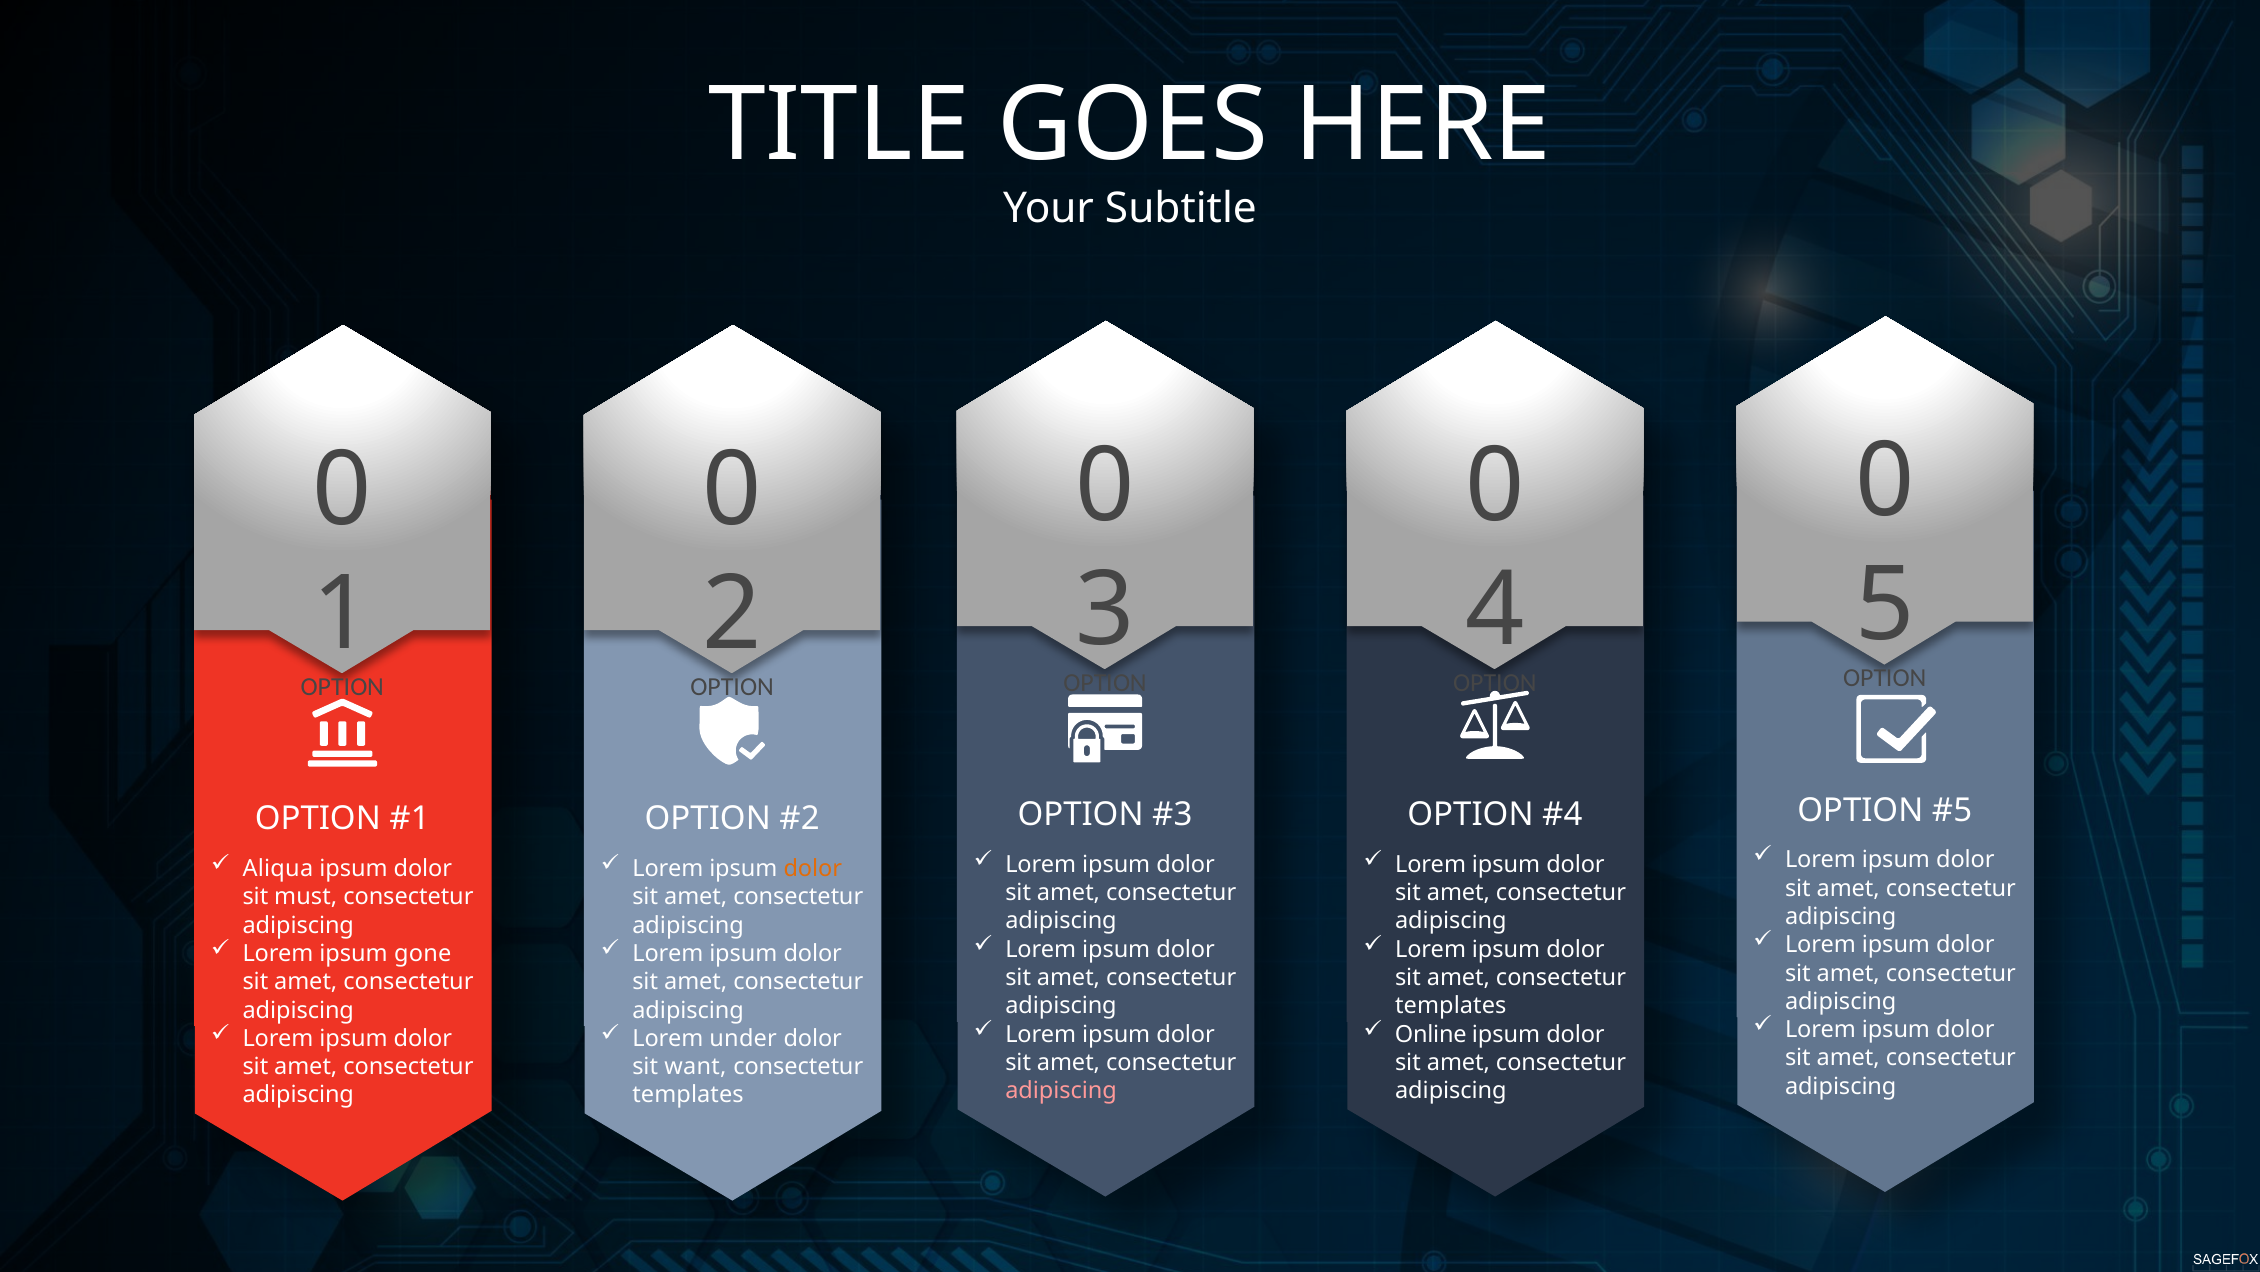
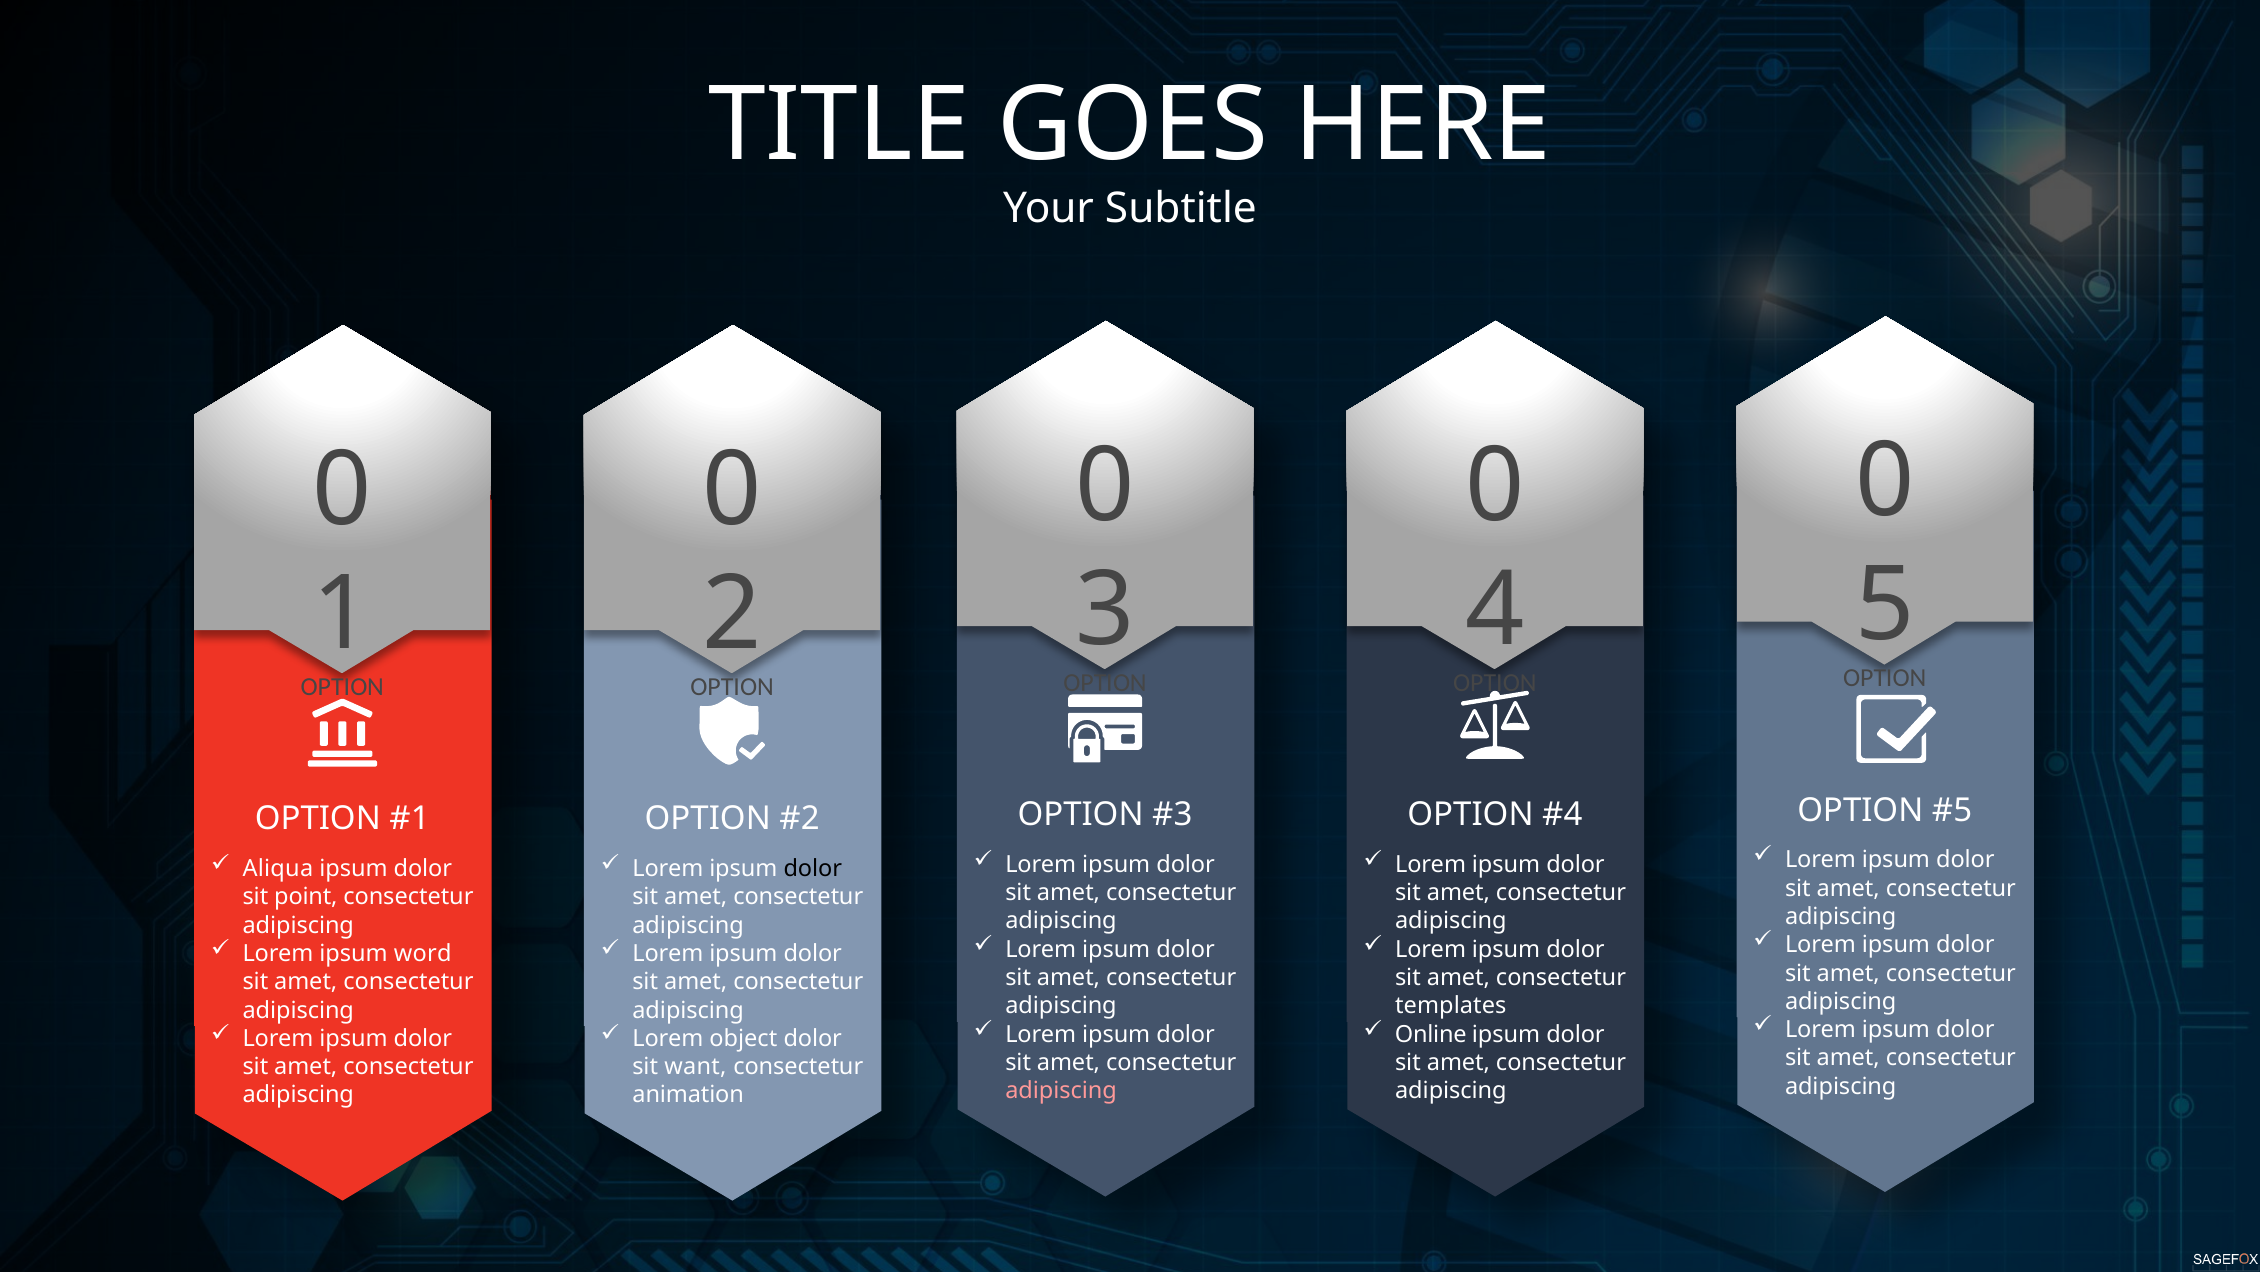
dolor at (813, 868) colour: orange -> black
must: must -> point
gone: gone -> word
under: under -> object
templates at (688, 1095): templates -> animation
